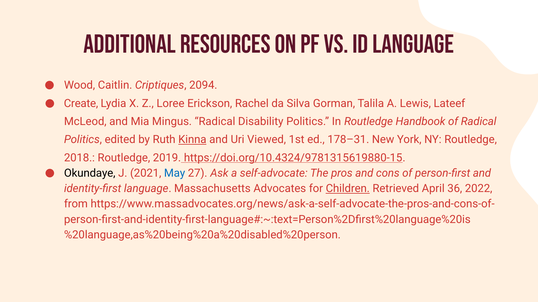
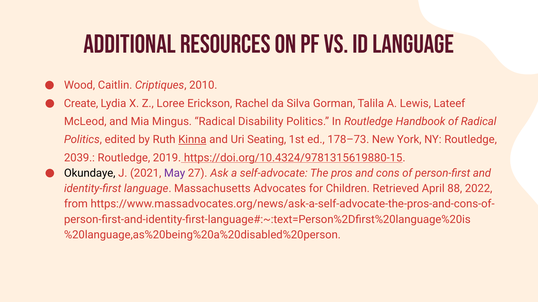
2094: 2094 -> 2010
Viewed: Viewed -> Seating
178–31: 178–31 -> 178–73
2018: 2018 -> 2039
May colour: blue -> purple
Children underline: present -> none
36: 36 -> 88
